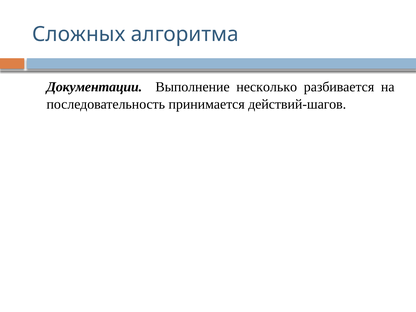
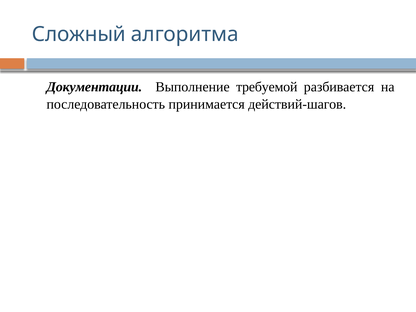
Сложных: Сложных -> Сложный
несколько: несколько -> требуемой
